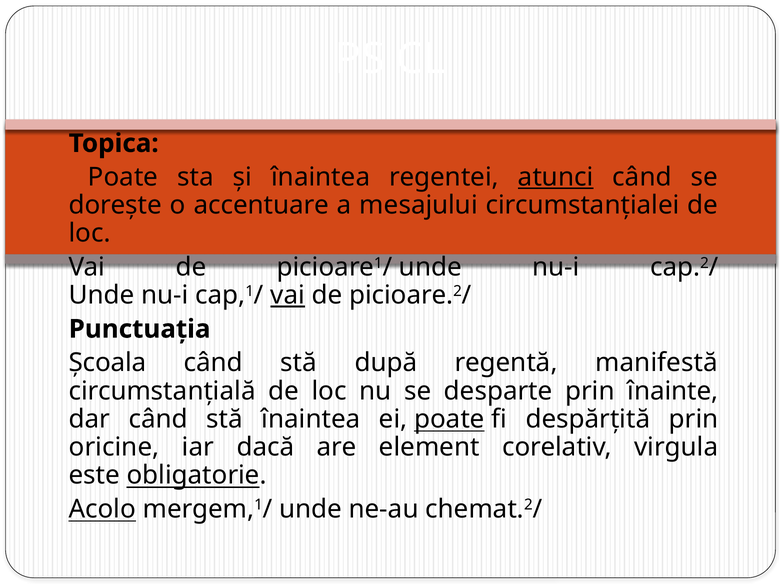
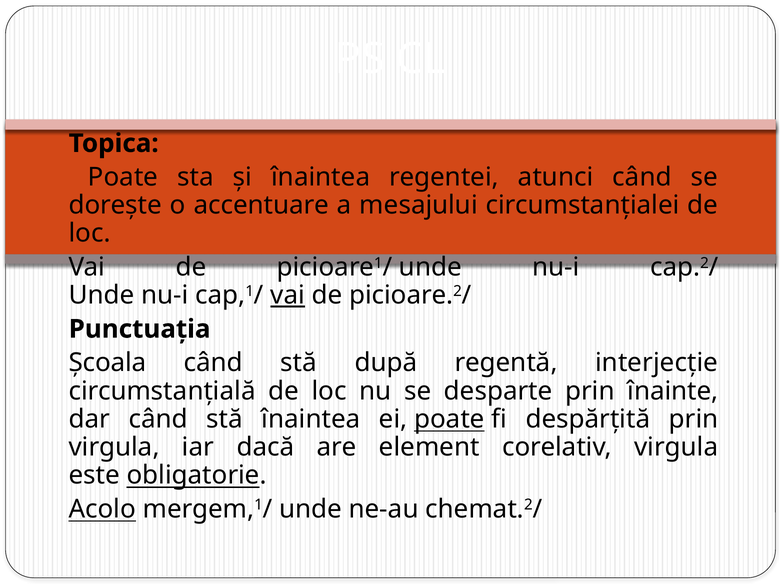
atunci underline: present -> none
manifestă: manifestă -> interjecție
oricine at (114, 447): oricine -> virgula
